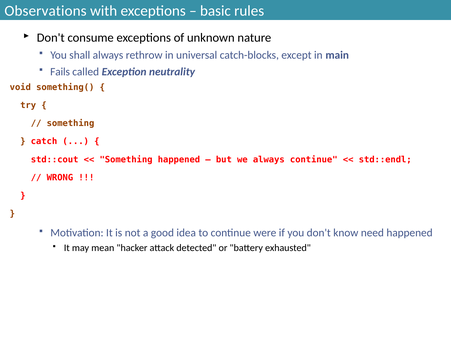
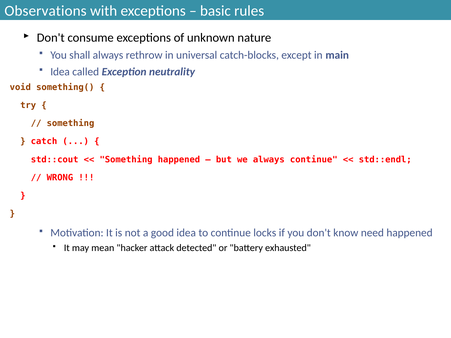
Fails at (60, 72): Fails -> Idea
were: were -> locks
